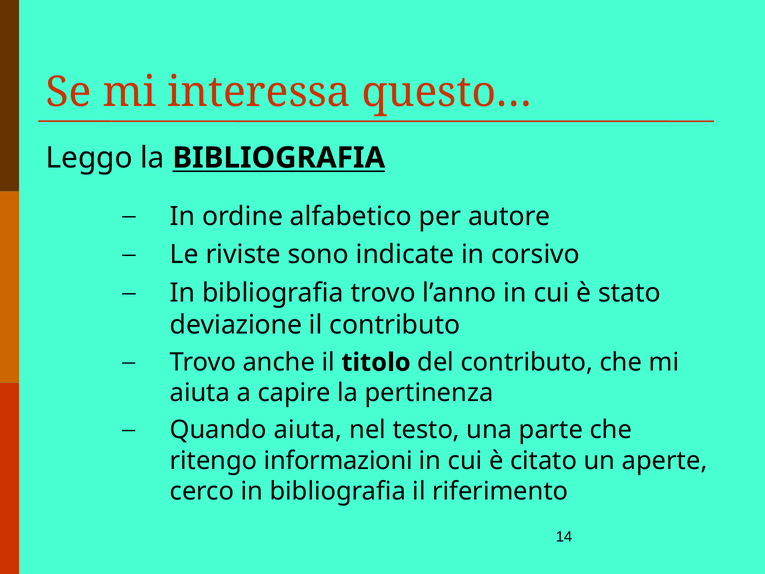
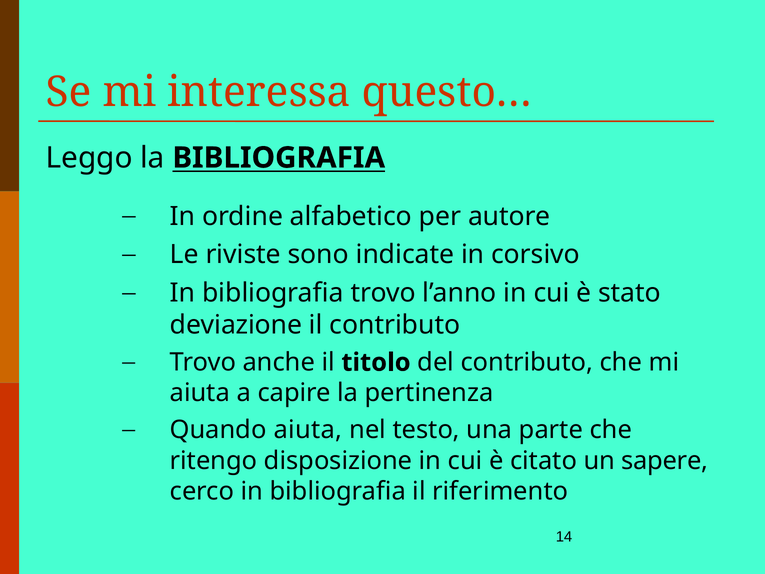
informazioni: informazioni -> disposizione
aperte: aperte -> sapere
